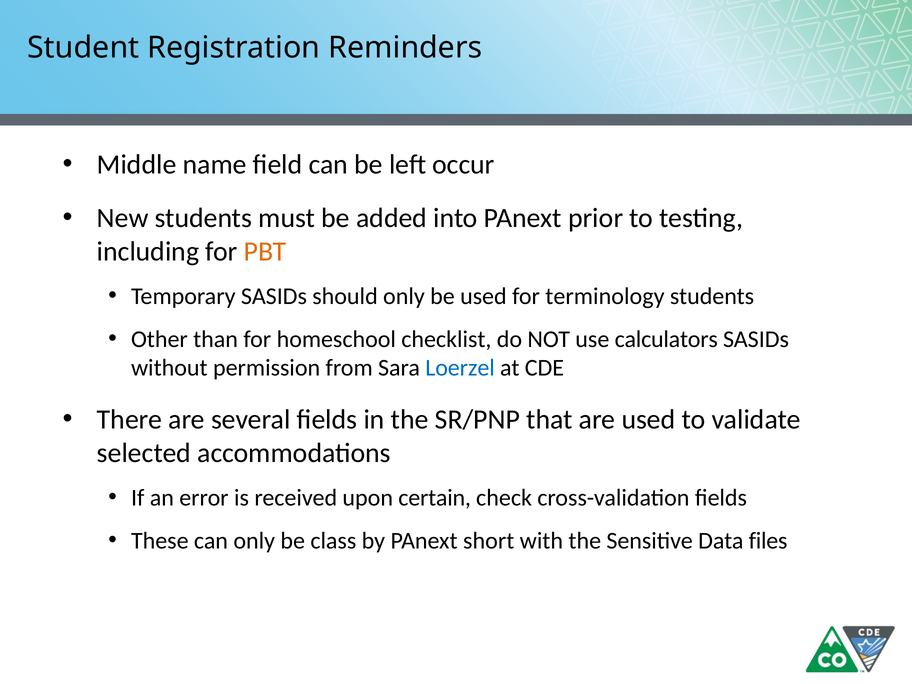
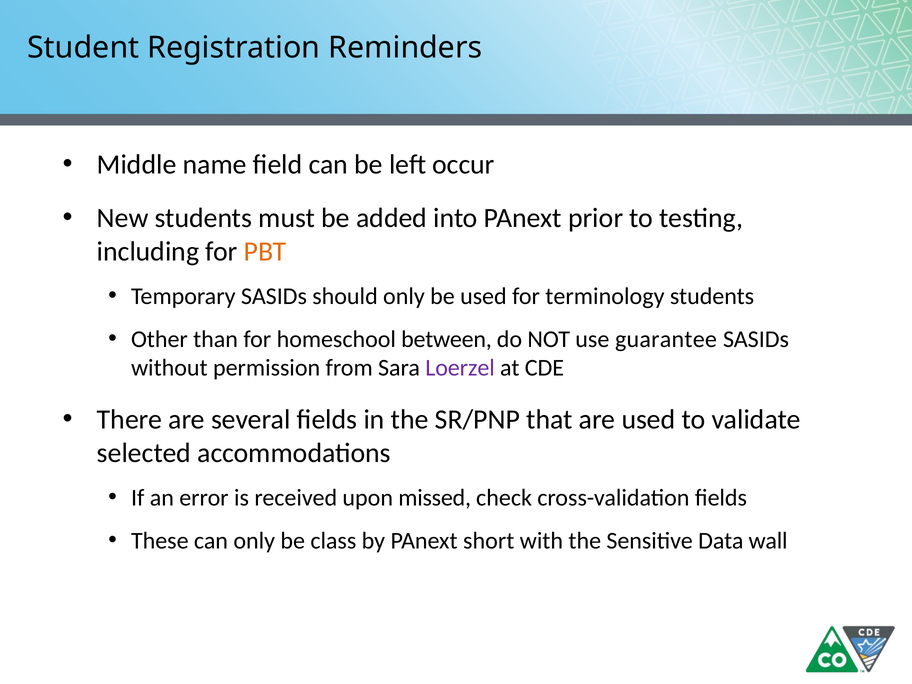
checklist: checklist -> between
calculators: calculators -> guarantee
Loerzel colour: blue -> purple
certain: certain -> missed
files: files -> wall
